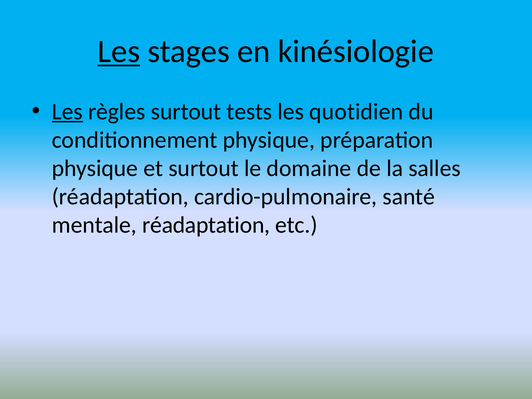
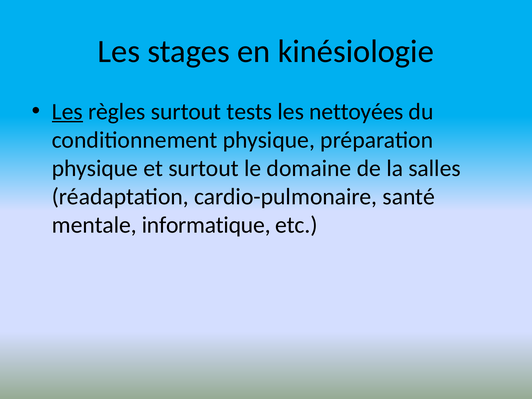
Les at (119, 51) underline: present -> none
quotidien: quotidien -> nettoyées
mentale réadaptation: réadaptation -> informatique
